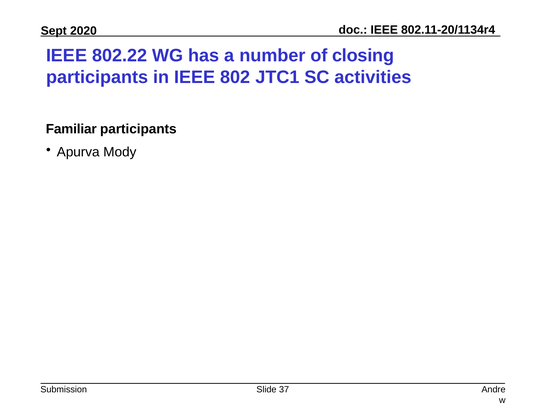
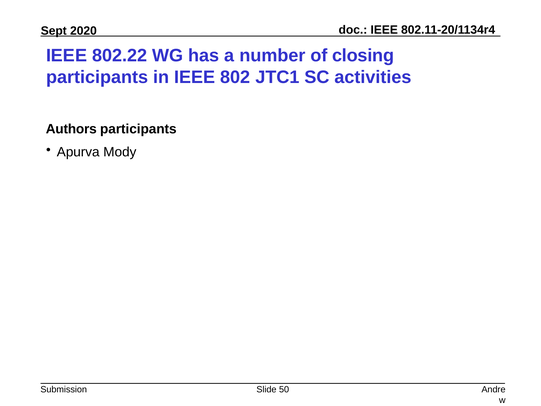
Familiar: Familiar -> Authors
37: 37 -> 50
